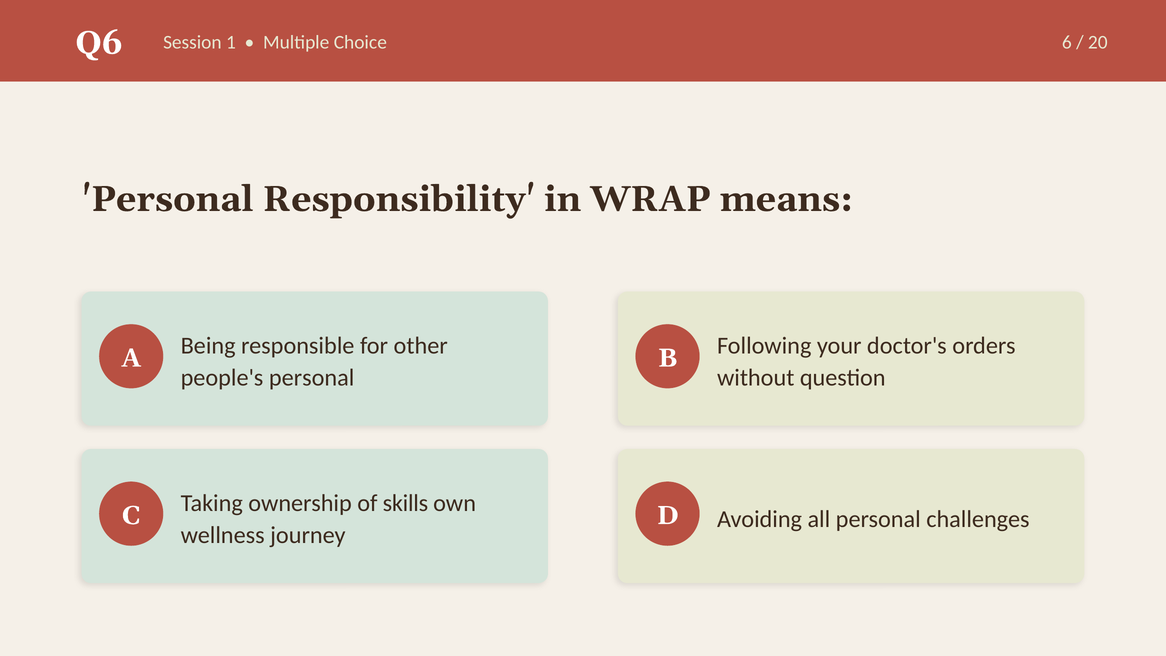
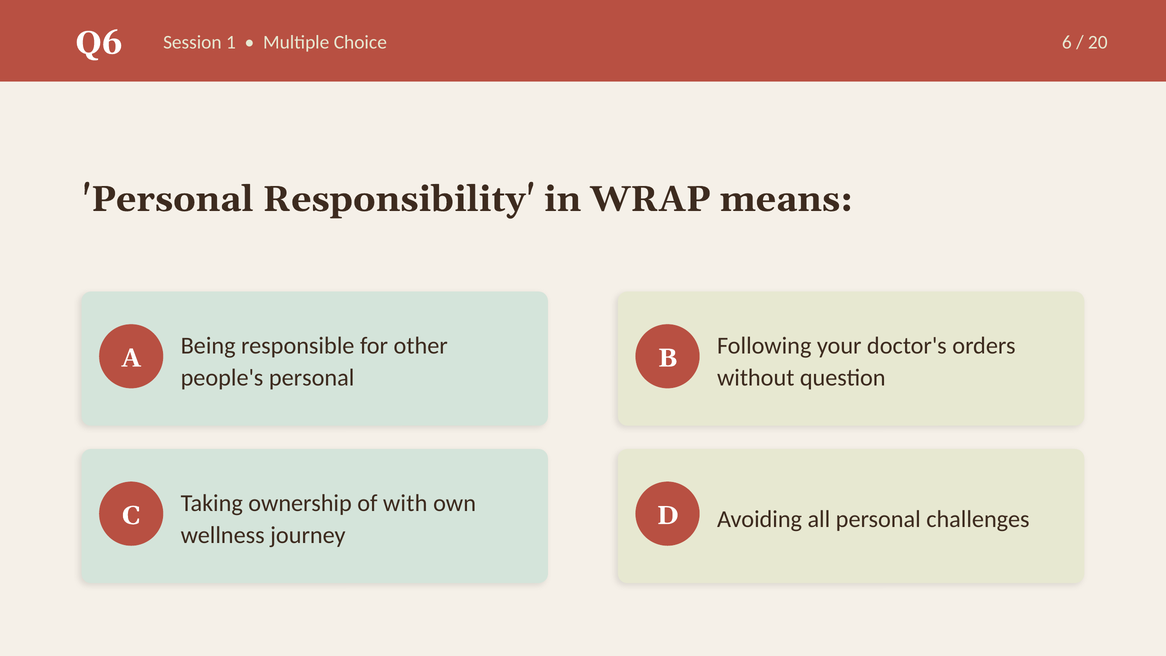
skills: skills -> with
